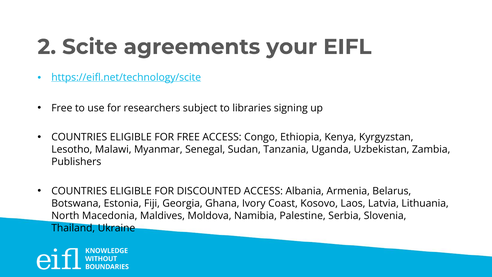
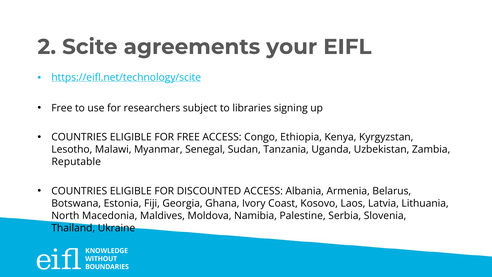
Publishers: Publishers -> Reputable
